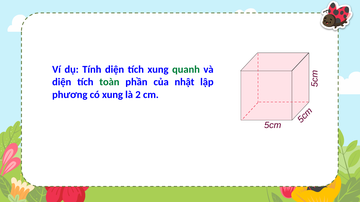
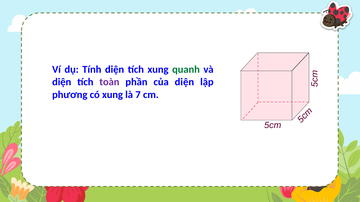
toàn colour: green -> purple
của nhật: nhật -> diện
2: 2 -> 7
